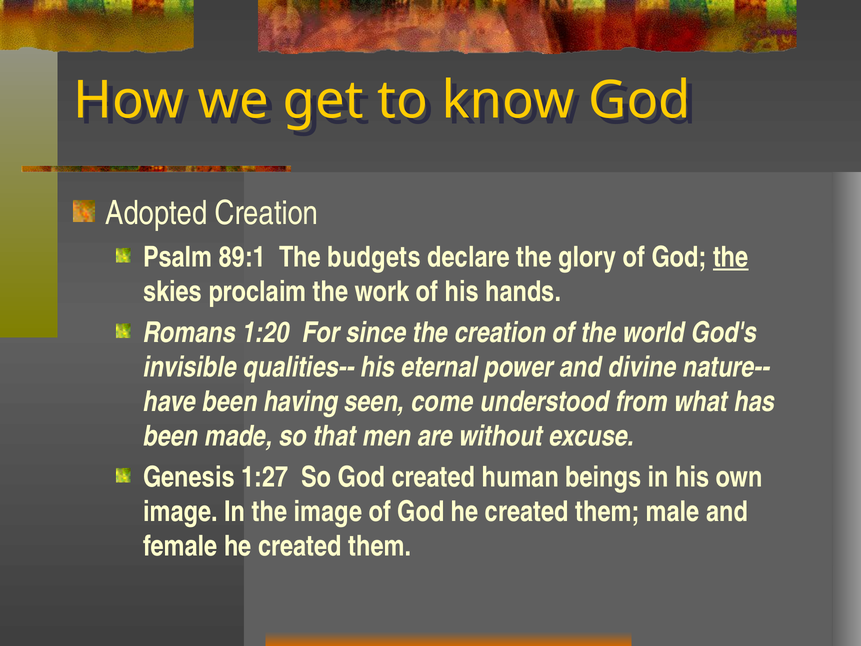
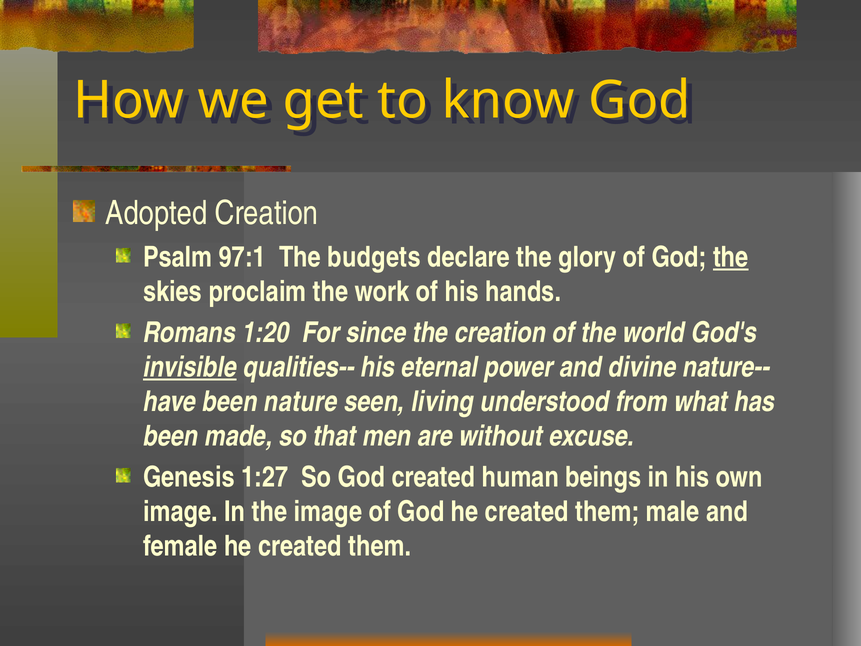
89:1: 89:1 -> 97:1
invisible underline: none -> present
having: having -> nature
come: come -> living
